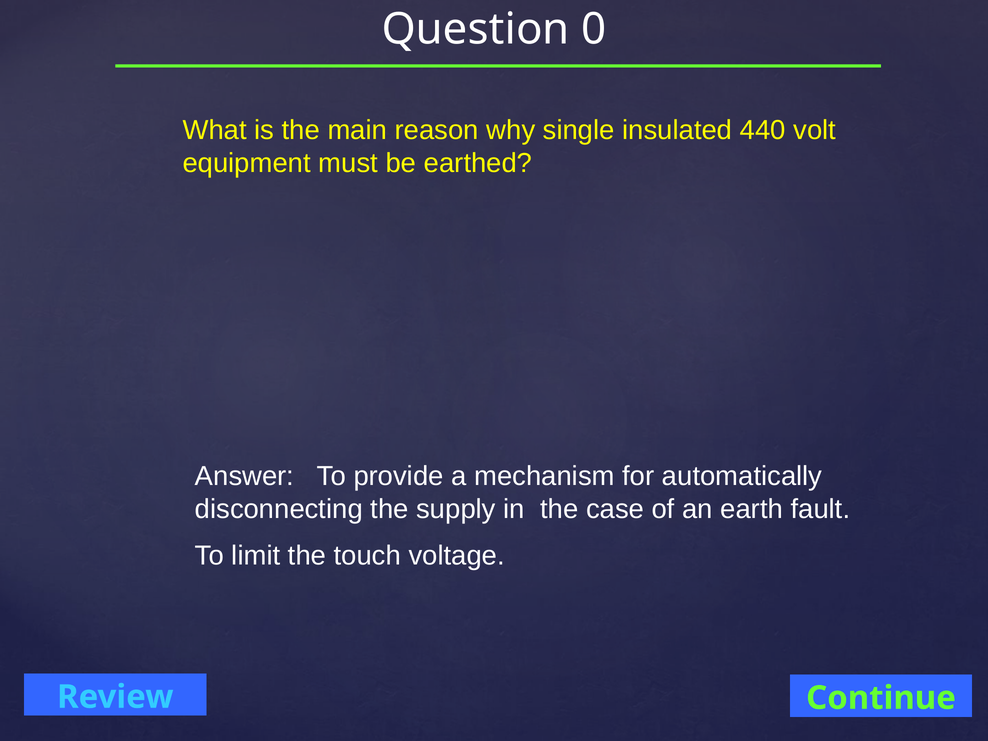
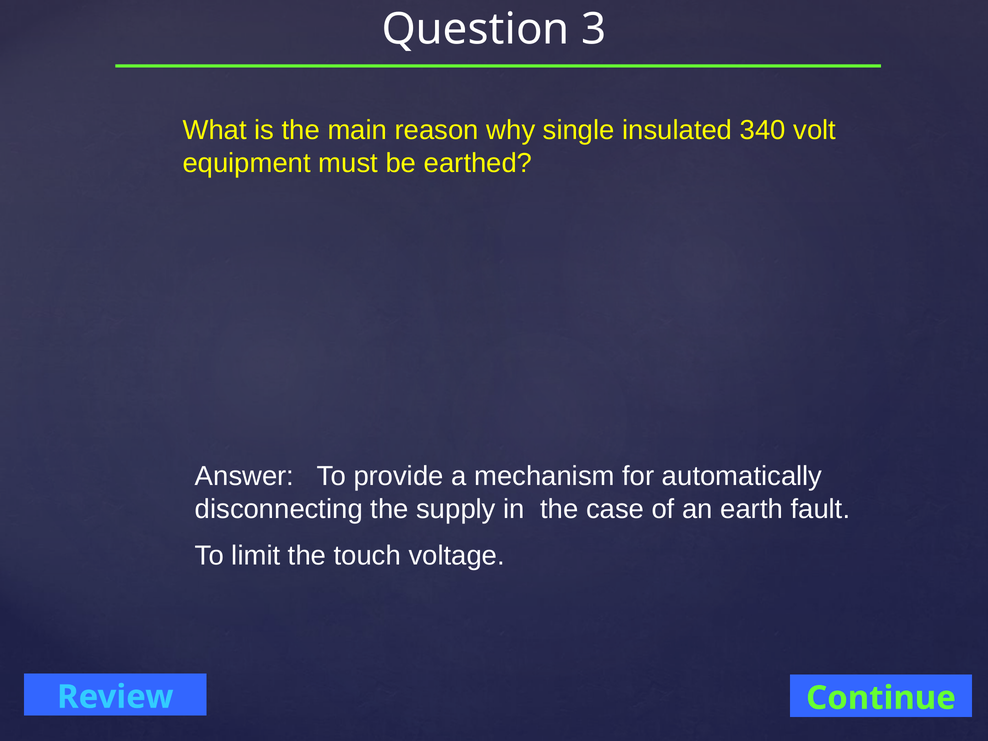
0: 0 -> 3
440: 440 -> 340
